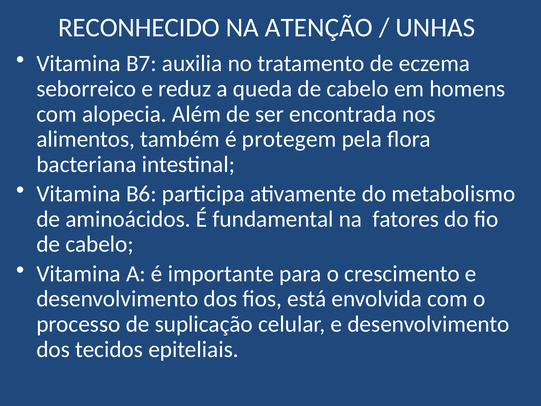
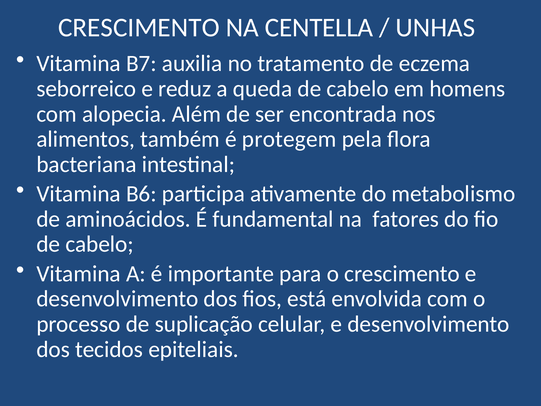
RECONHECIDO at (139, 28): RECONHECIDO -> CRESCIMENTO
ATENÇÃO: ATENÇÃO -> CENTELLA
